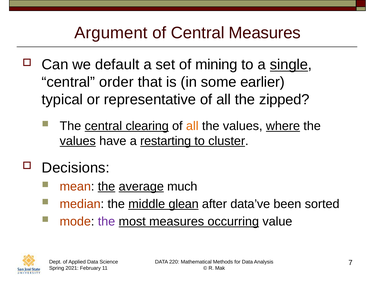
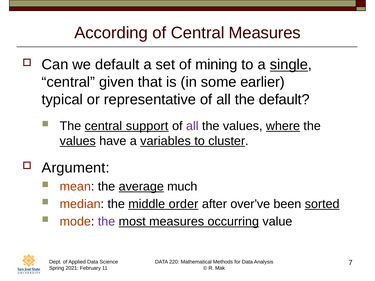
Argument: Argument -> According
order: order -> given
the zipped: zipped -> default
clearing: clearing -> support
all at (192, 126) colour: orange -> purple
restarting: restarting -> variables
Decisions: Decisions -> Argument
the at (107, 187) underline: present -> none
glean: glean -> order
data’ve: data’ve -> over’ve
sorted underline: none -> present
